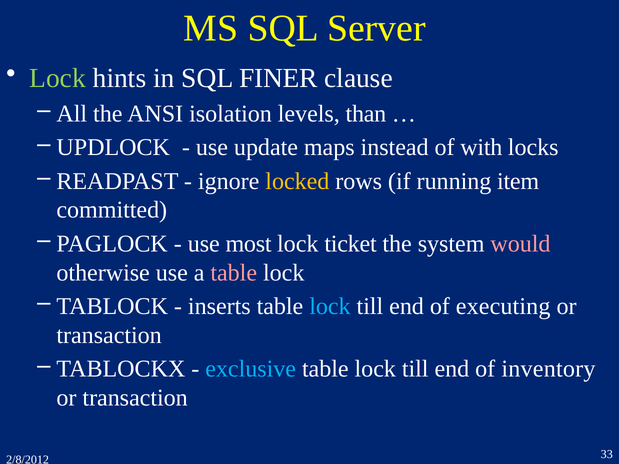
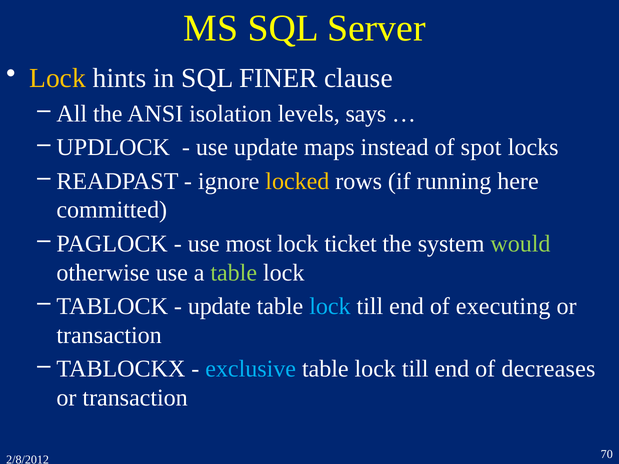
Lock at (58, 78) colour: light green -> yellow
than: than -> says
with: with -> spot
item: item -> here
would colour: pink -> light green
table at (234, 273) colour: pink -> light green
inserts at (219, 307): inserts -> update
inventory: inventory -> decreases
33: 33 -> 70
